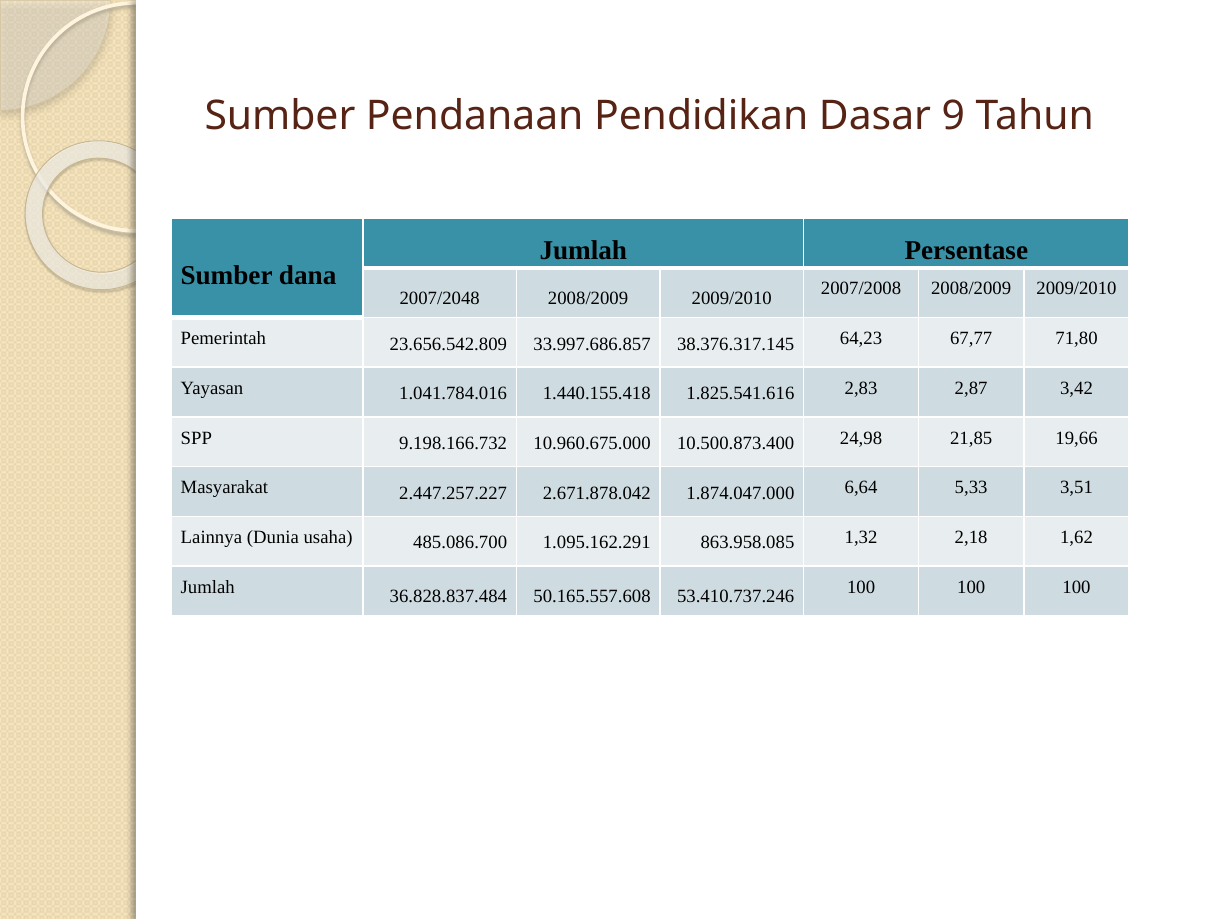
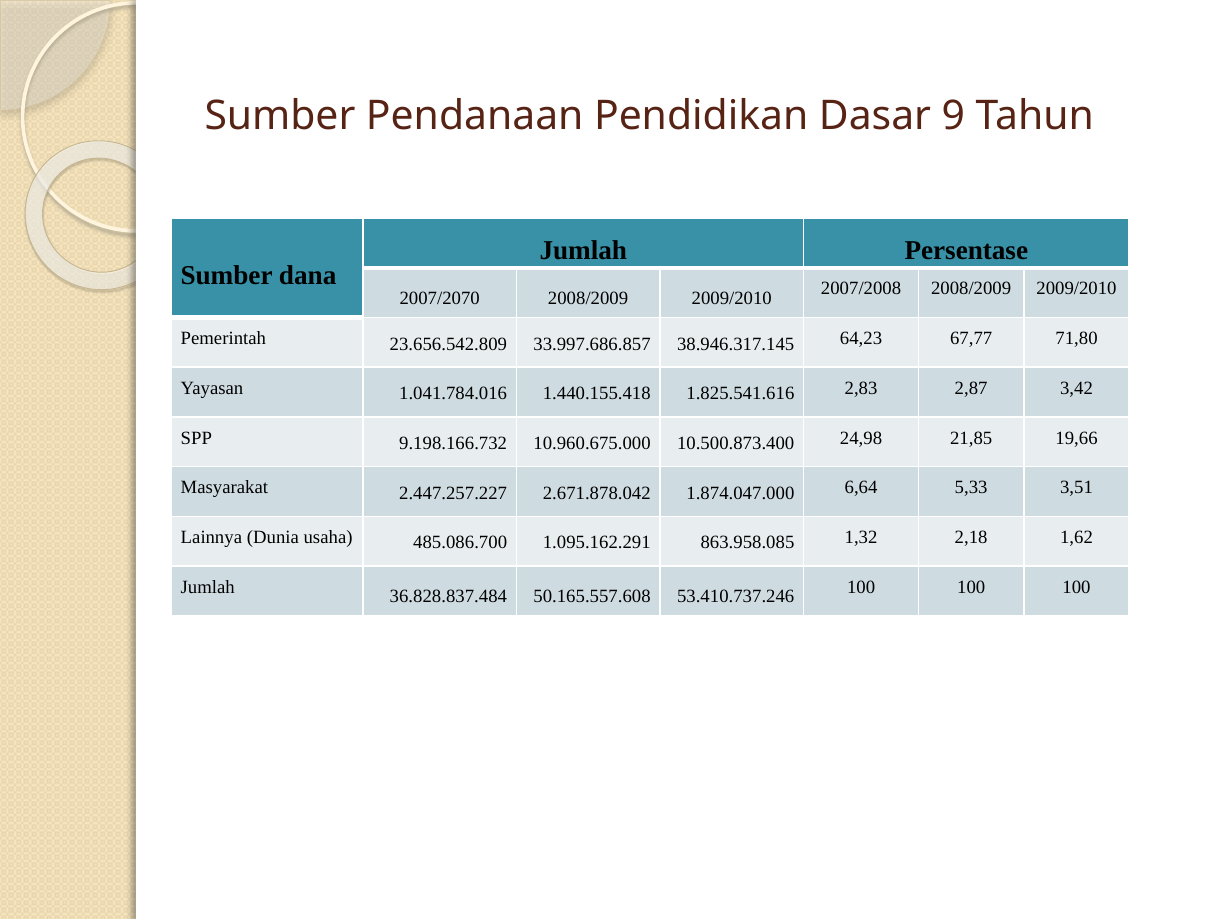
2007/2048: 2007/2048 -> 2007/2070
38.376.317.145: 38.376.317.145 -> 38.946.317.145
